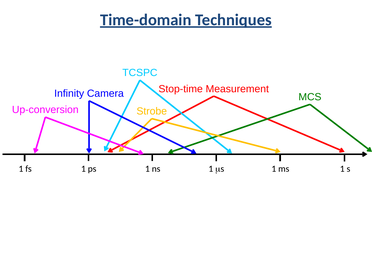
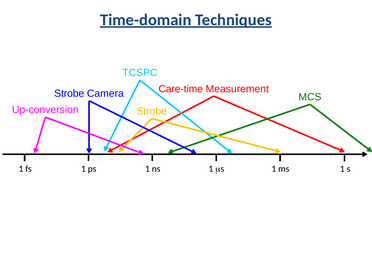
Stop-time: Stop-time -> Care-time
Infinity at (69, 93): Infinity -> Strobe
